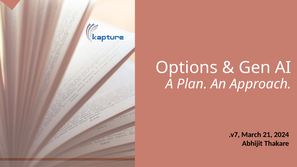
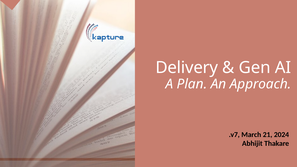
Options: Options -> Delivery
